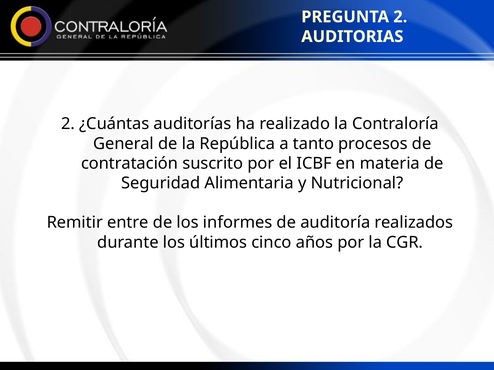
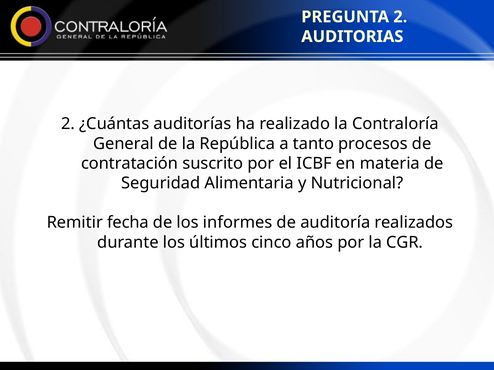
entre: entre -> fecha
